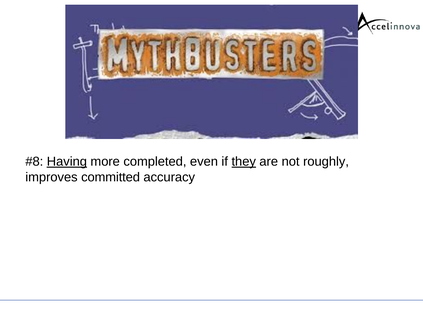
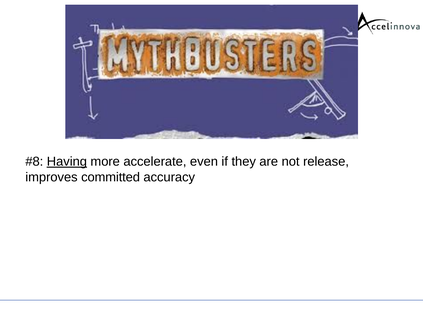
completed: completed -> accelerate
they underline: present -> none
roughly: roughly -> release
